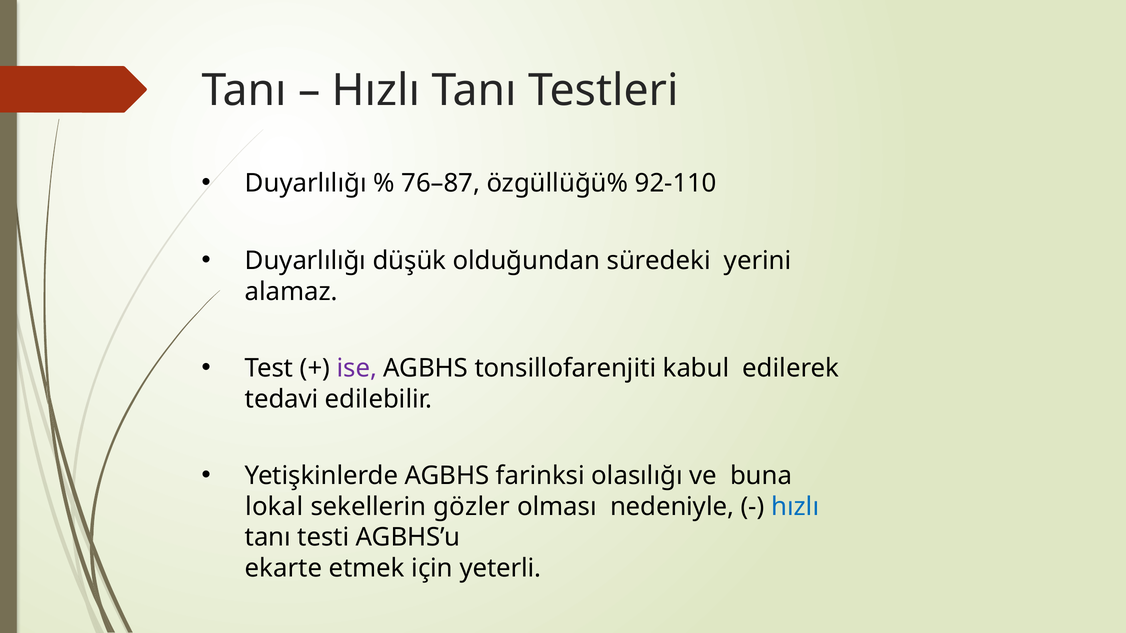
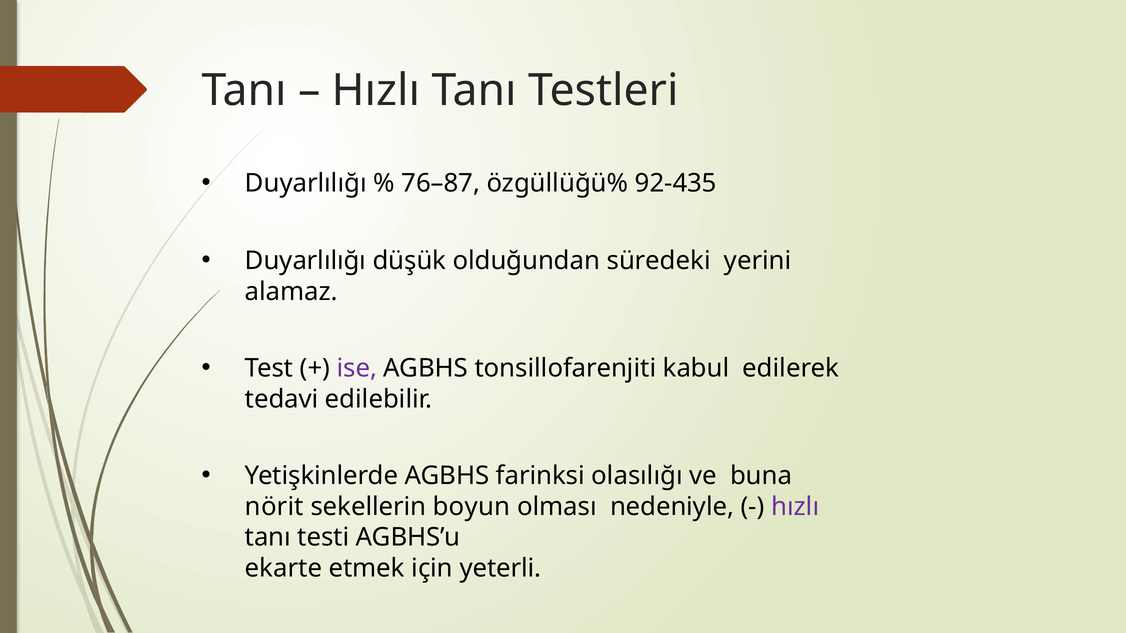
92-110: 92-110 -> 92-435
lokal: lokal -> nörit
gözler: gözler -> boyun
hızlı at (795, 507) colour: blue -> purple
